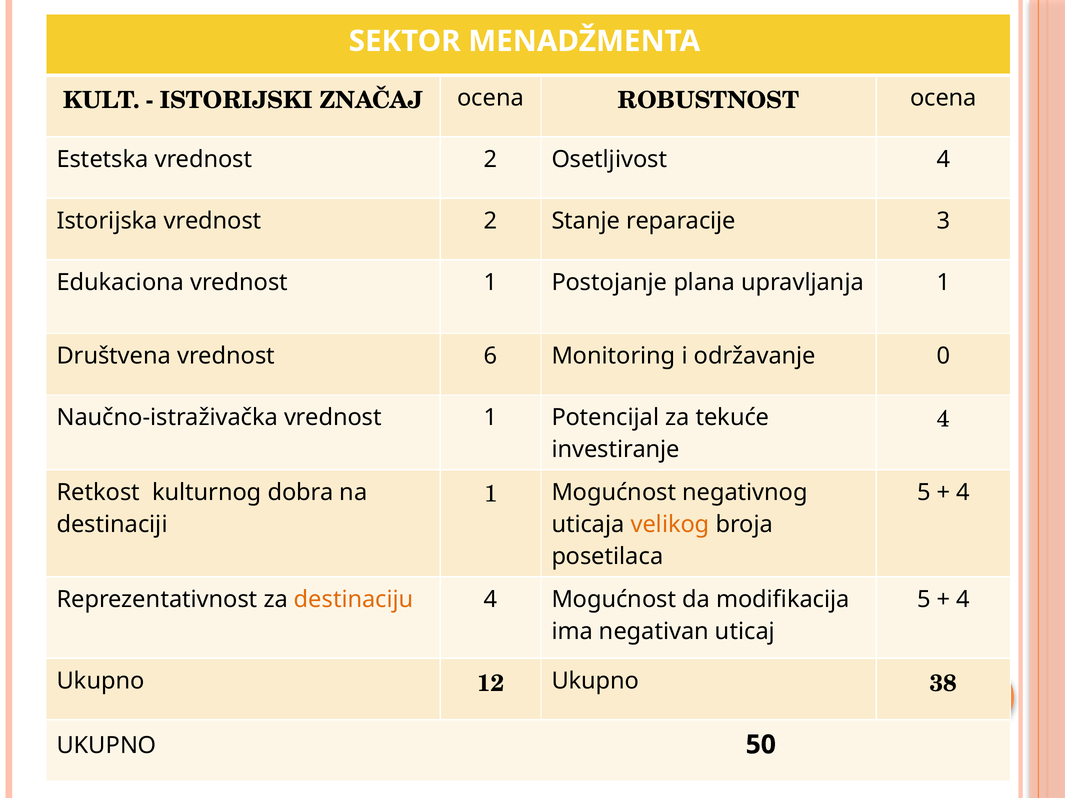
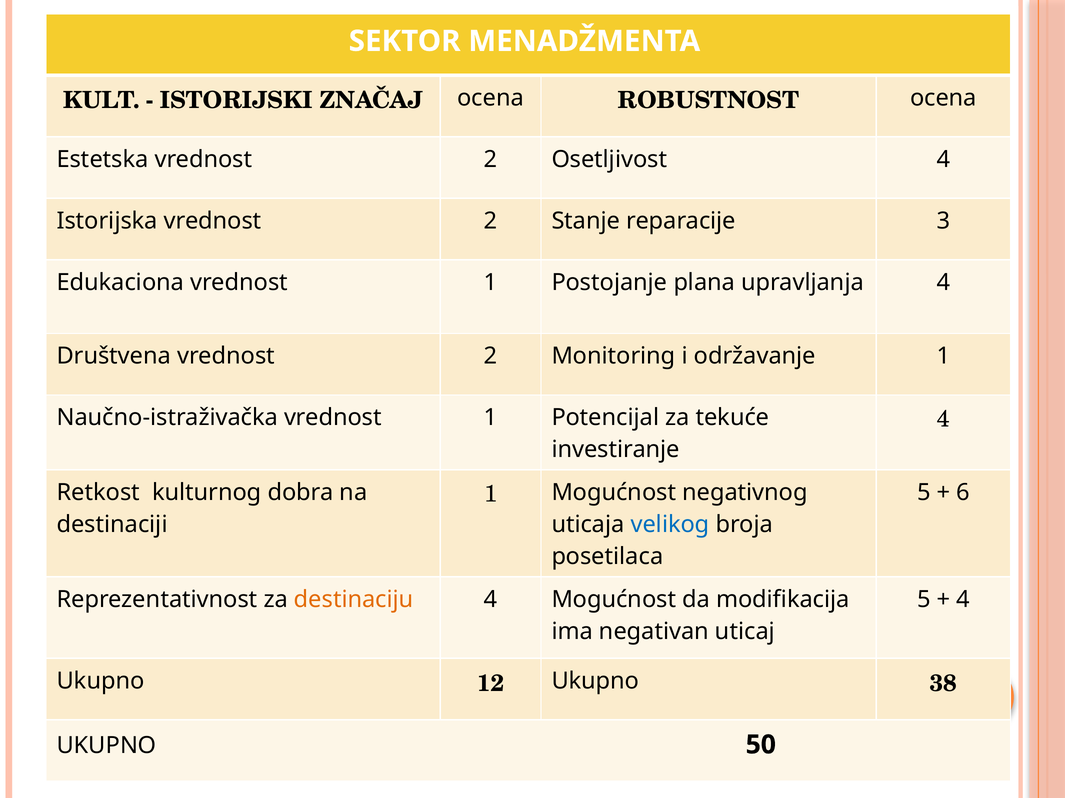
upravljanja 1: 1 -> 4
Društvena vrednost 6: 6 -> 2
održavanje 0: 0 -> 1
4 at (963, 493): 4 -> 6
velikog colour: orange -> blue
